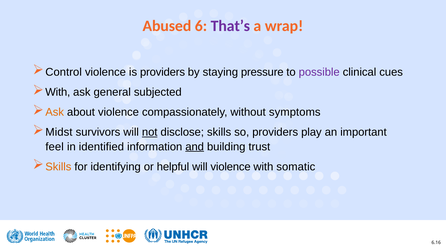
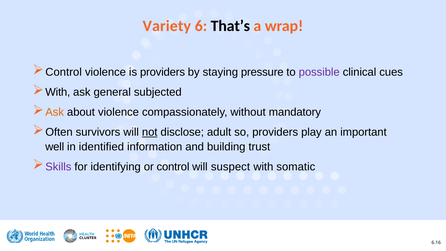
Abused: Abused -> Variety
That’s colour: purple -> black
symptoms: symptoms -> mandatory
Midst: Midst -> Often
disclose skills: skills -> adult
feel: feel -> well
and underline: present -> none
Skills at (58, 167) colour: orange -> purple
or helpful: helpful -> control
will violence: violence -> suspect
